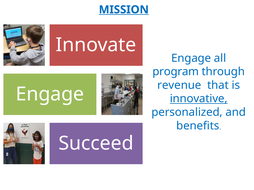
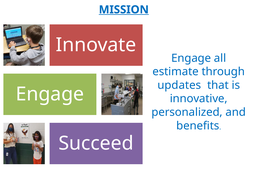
program: program -> estimate
revenue: revenue -> updates
innovative underline: present -> none
